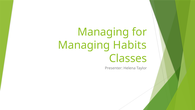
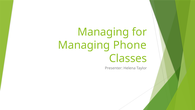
Habits: Habits -> Phone
